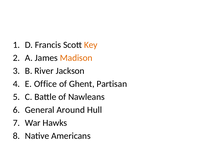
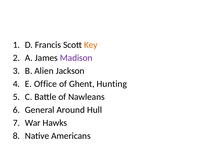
Madison colour: orange -> purple
River: River -> Alien
Partisan: Partisan -> Hunting
